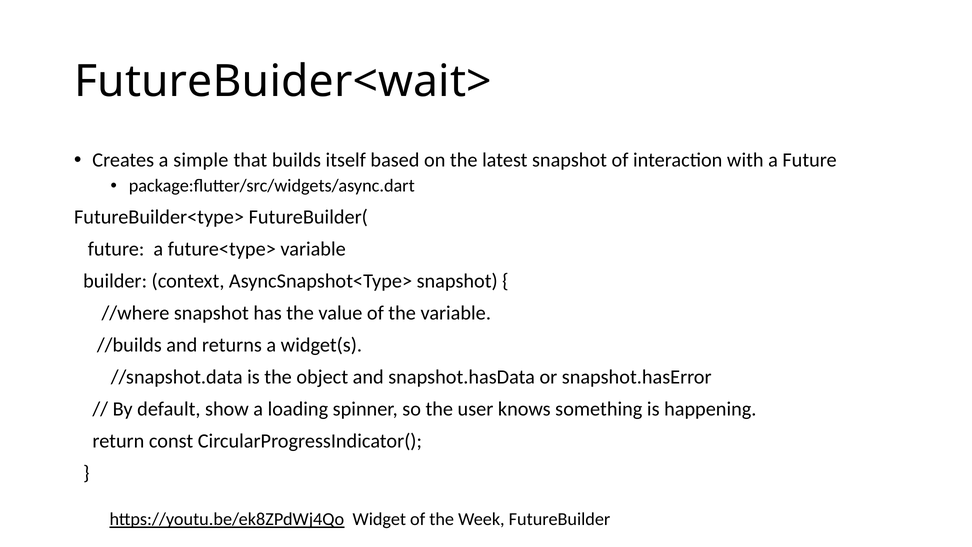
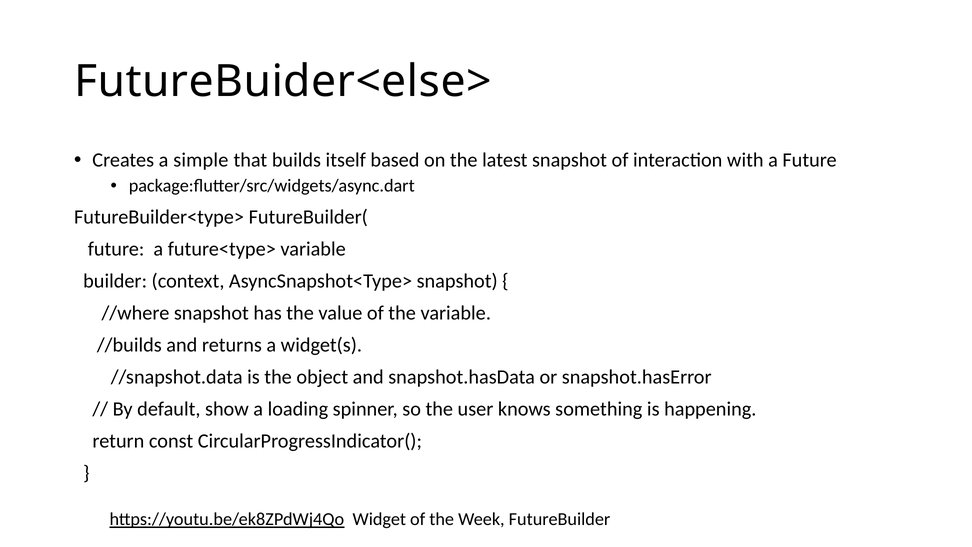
FutureBuider<wait>: FutureBuider<wait> -> FutureBuider<else>
